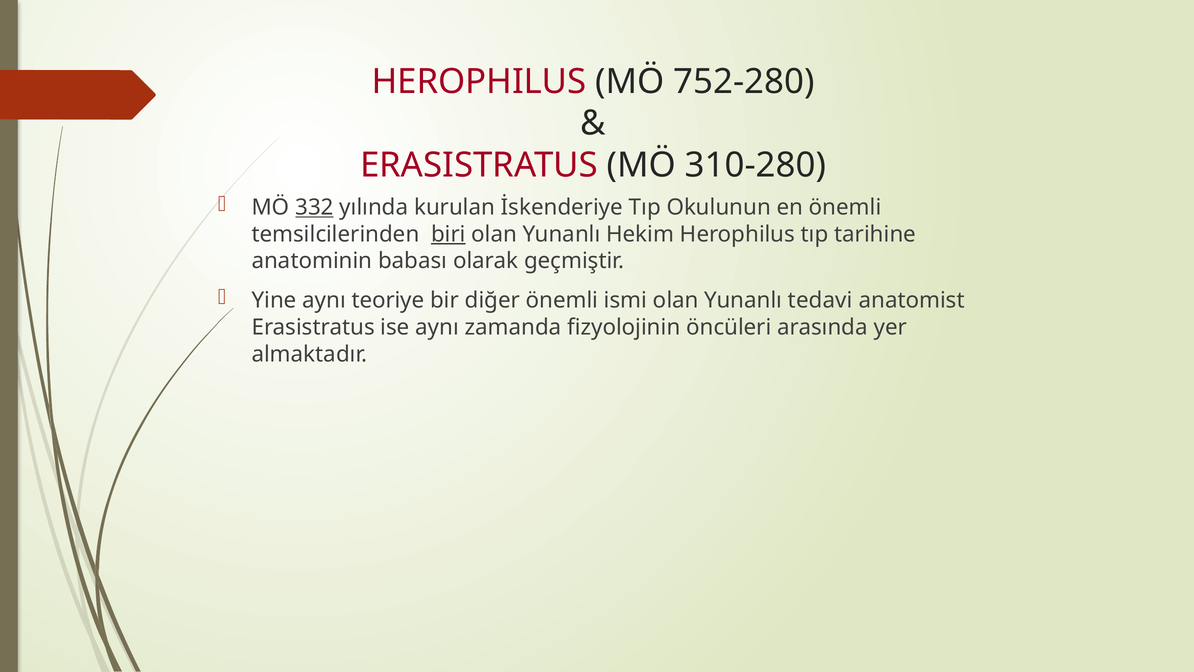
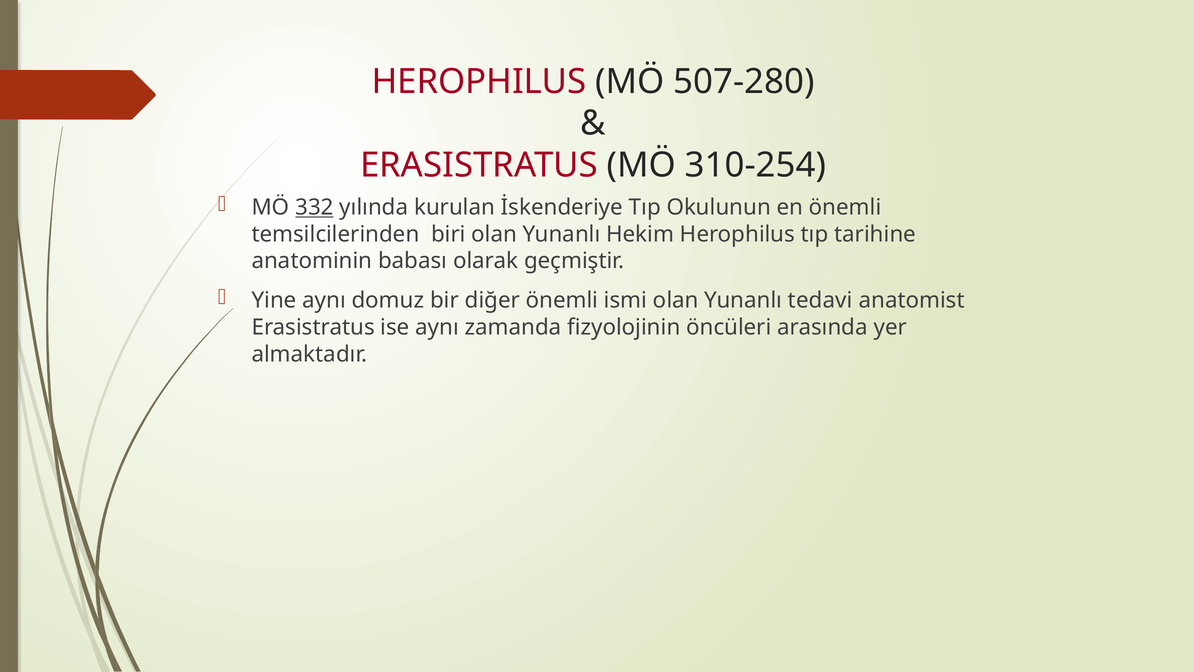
752-280: 752-280 -> 507-280
310-280: 310-280 -> 310-254
biri underline: present -> none
teoriye: teoriye -> domuz
